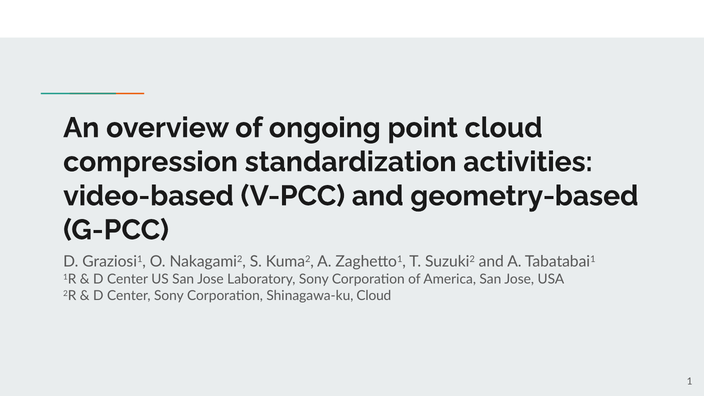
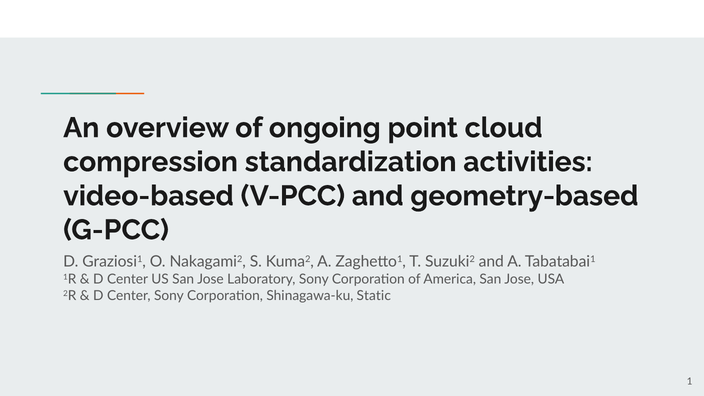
Shinagawa-ku Cloud: Cloud -> Static
